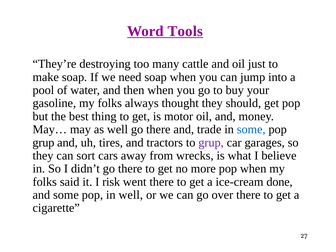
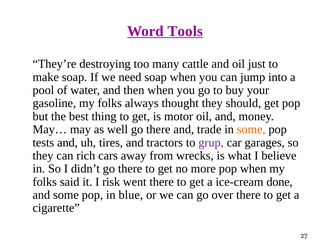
some at (251, 129) colour: blue -> orange
grup at (43, 143): grup -> tests
sort: sort -> rich
in well: well -> blue
